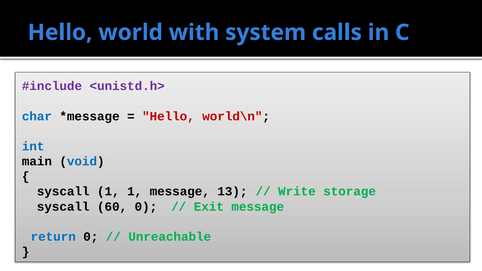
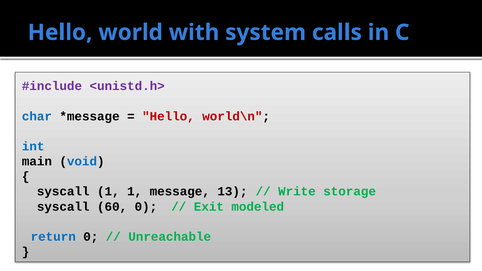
Exit message: message -> modeled
